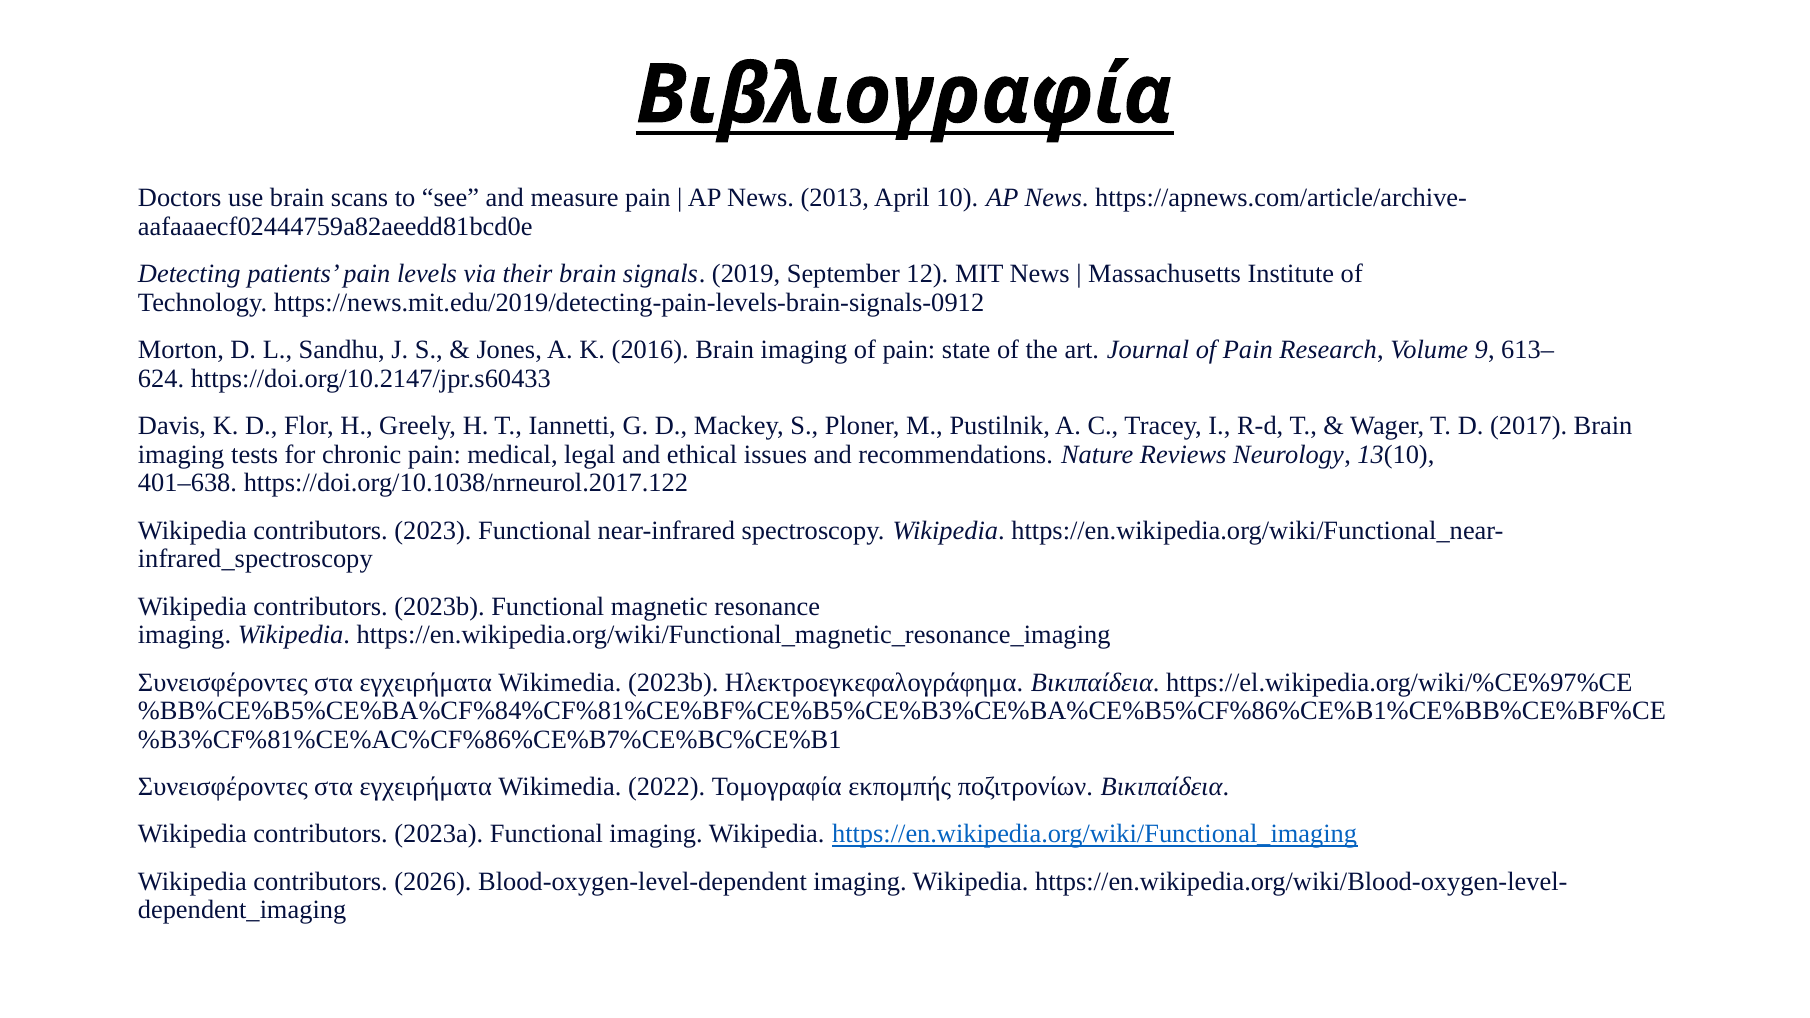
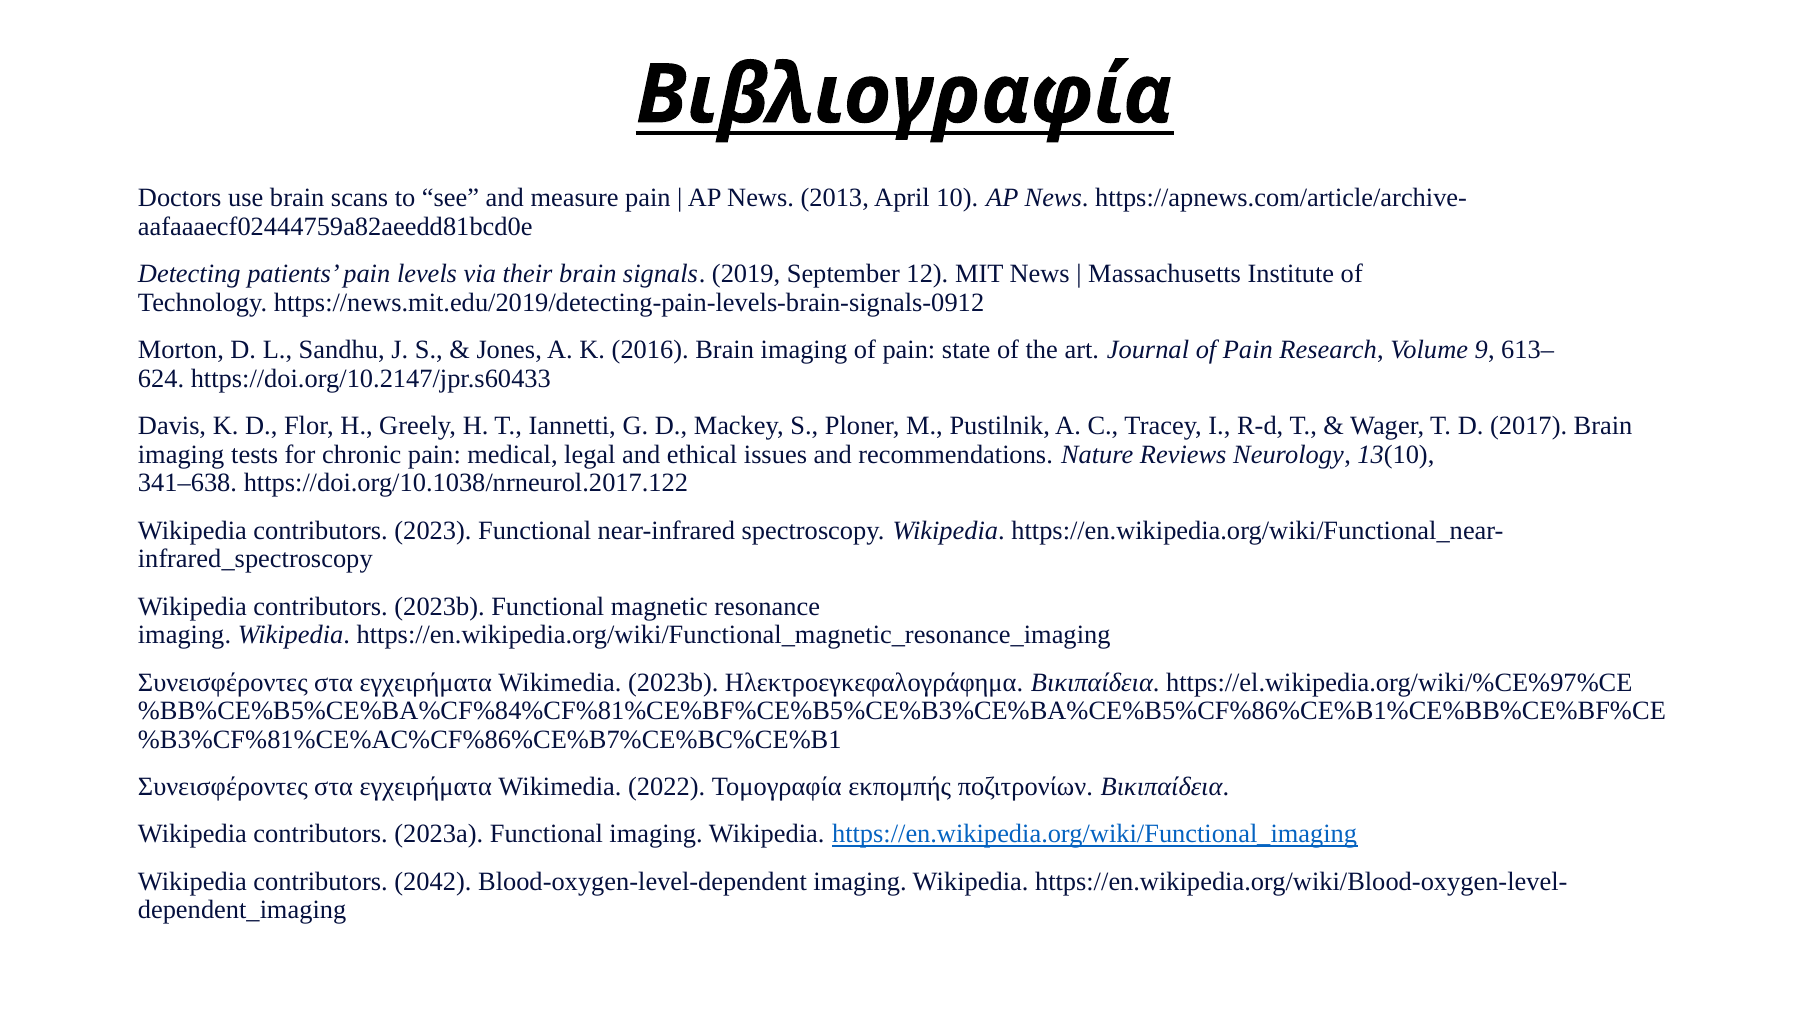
401–638: 401–638 -> 341–638
2026: 2026 -> 2042
